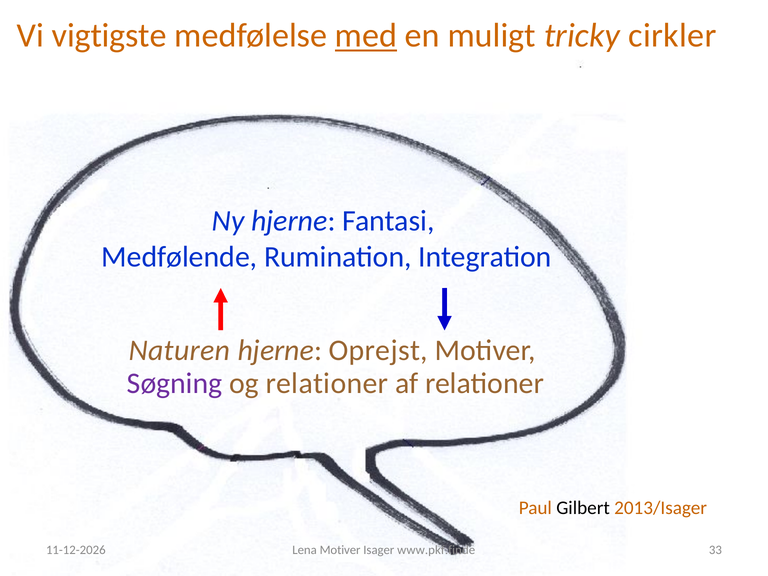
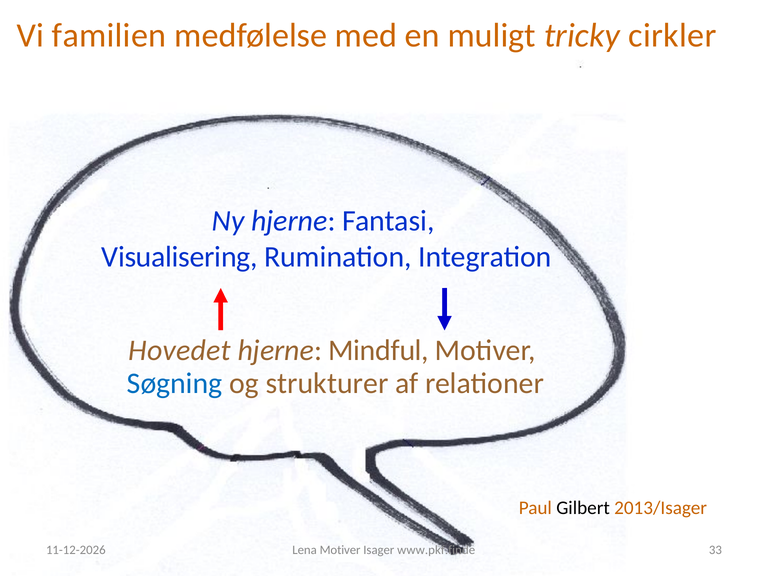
vigtigste: vigtigste -> familien
med underline: present -> none
Medfølende: Medfølende -> Visualisering
Naturen: Naturen -> Hovedet
Oprejst: Oprejst -> Mindful
Søgning colour: purple -> blue
og relationer: relationer -> strukturer
